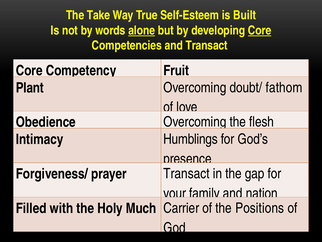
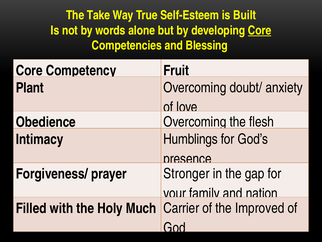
alone underline: present -> none
and Transact: Transact -> Blessing
fathom: fathom -> anxiety
prayer Transact: Transact -> Stronger
Positions: Positions -> Improved
